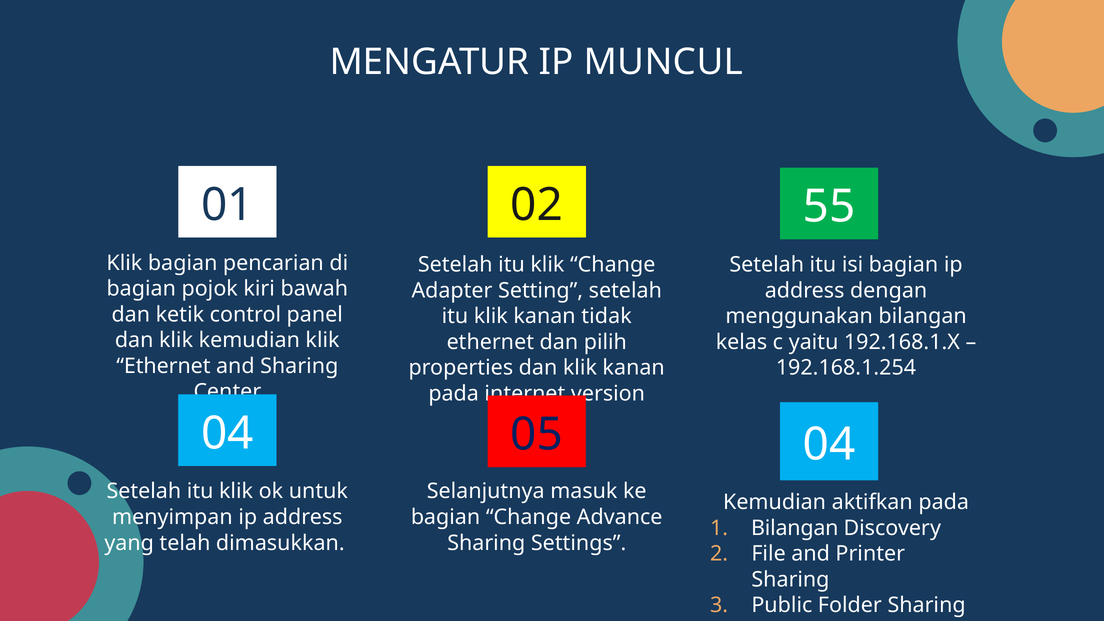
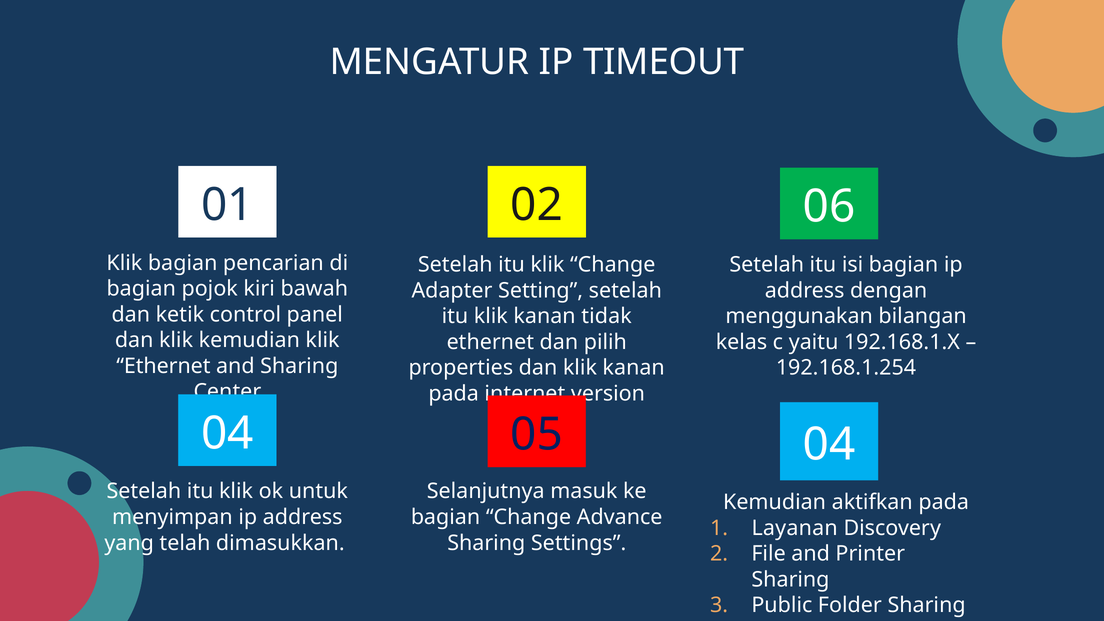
MUNCUL: MUNCUL -> TIMEOUT
55: 55 -> 06
Bilangan at (795, 528): Bilangan -> Layanan
